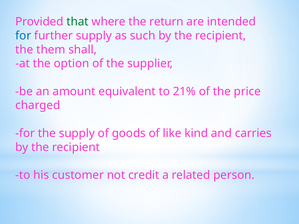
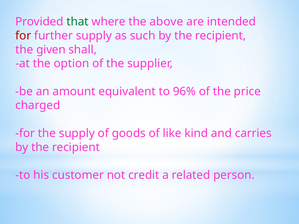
return: return -> above
for at (23, 36) colour: blue -> red
them: them -> given
21%: 21% -> 96%
